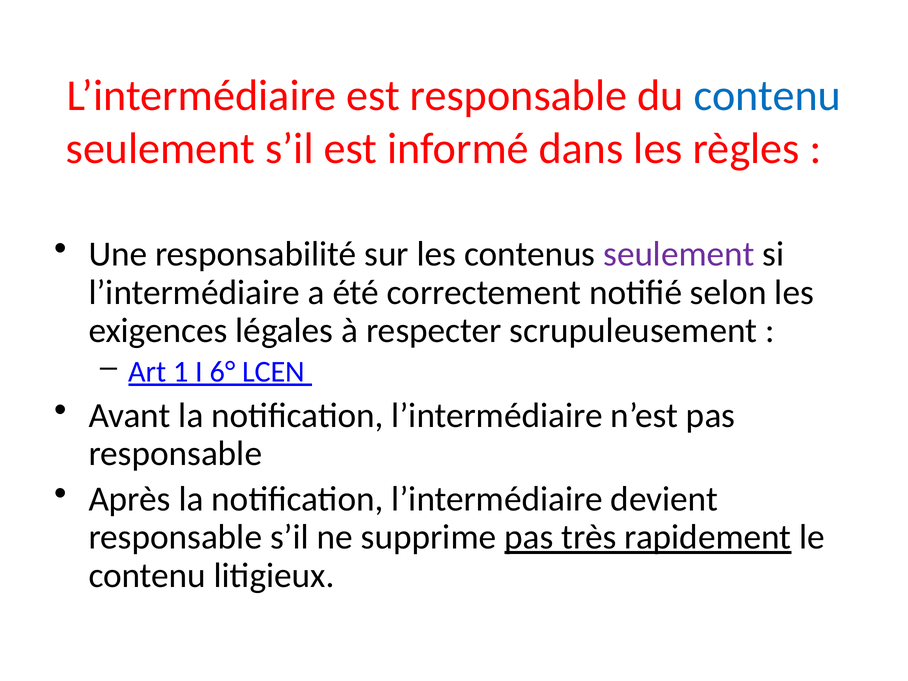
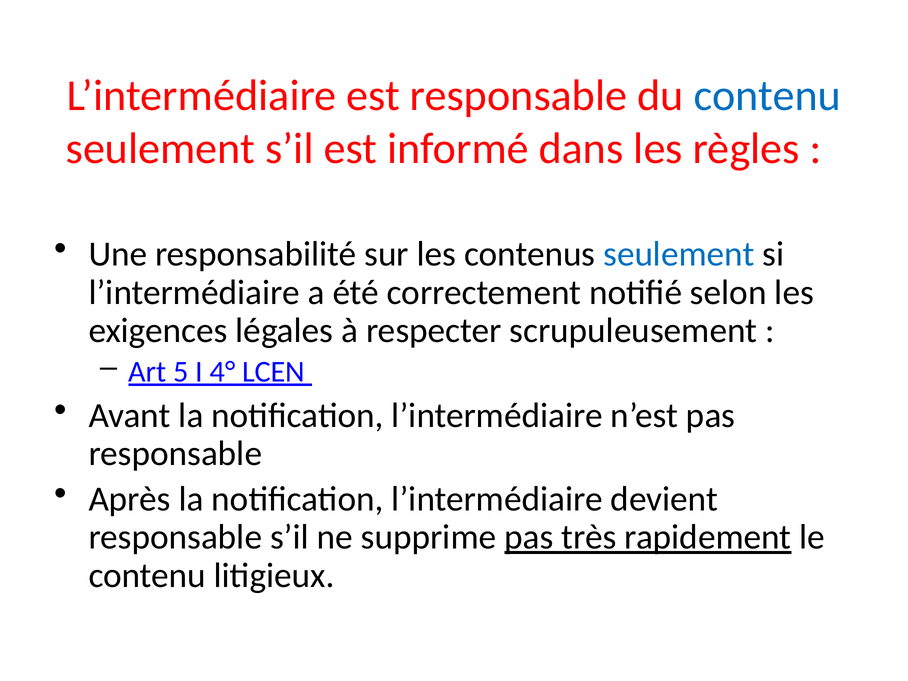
seulement at (679, 254) colour: purple -> blue
1: 1 -> 5
6°: 6° -> 4°
